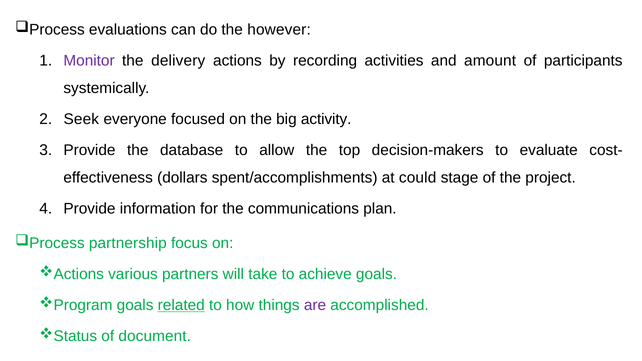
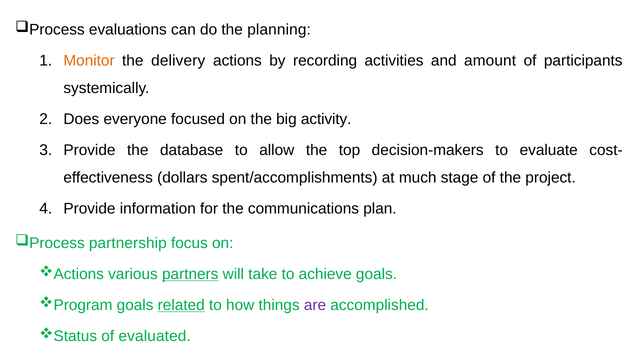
however: however -> planning
Monitor colour: purple -> orange
Seek: Seek -> Does
could: could -> much
partners underline: none -> present
document: document -> evaluated
